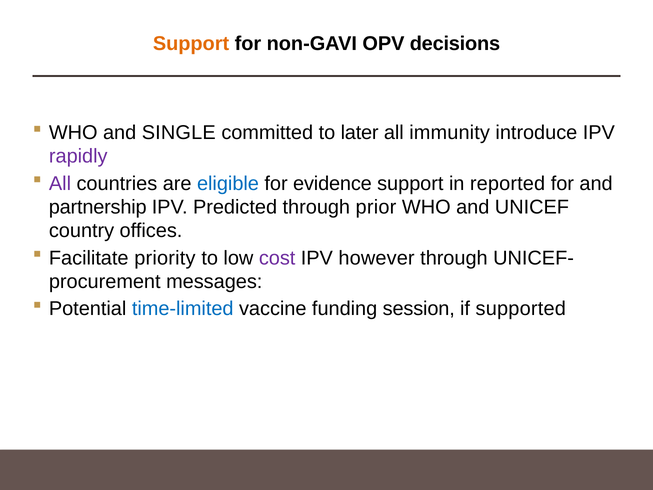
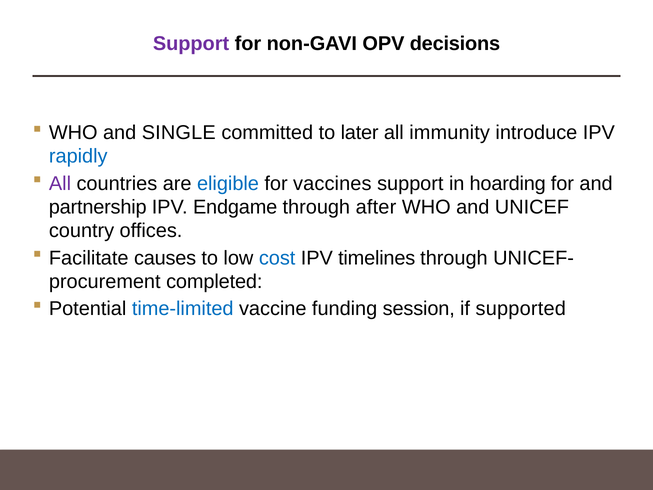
Support at (191, 44) colour: orange -> purple
rapidly colour: purple -> blue
evidence: evidence -> vaccines
reported: reported -> hoarding
Predicted: Predicted -> Endgame
prior: prior -> after
priority: priority -> causes
cost colour: purple -> blue
however: however -> timelines
messages: messages -> completed
